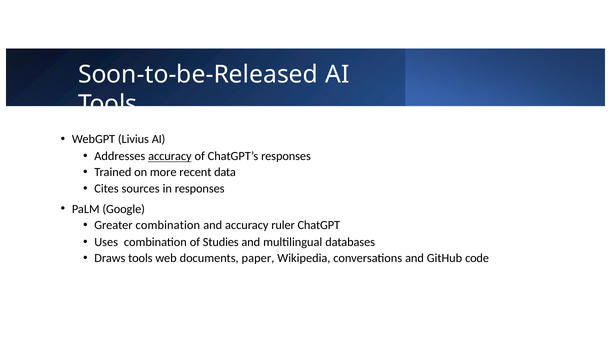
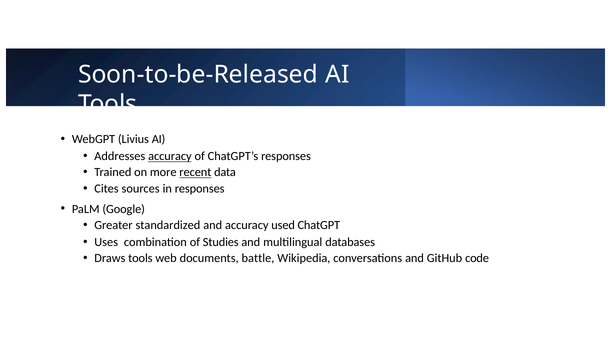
recent underline: none -> present
Greater combination: combination -> standardized
ruler: ruler -> used
paper: paper -> battle
